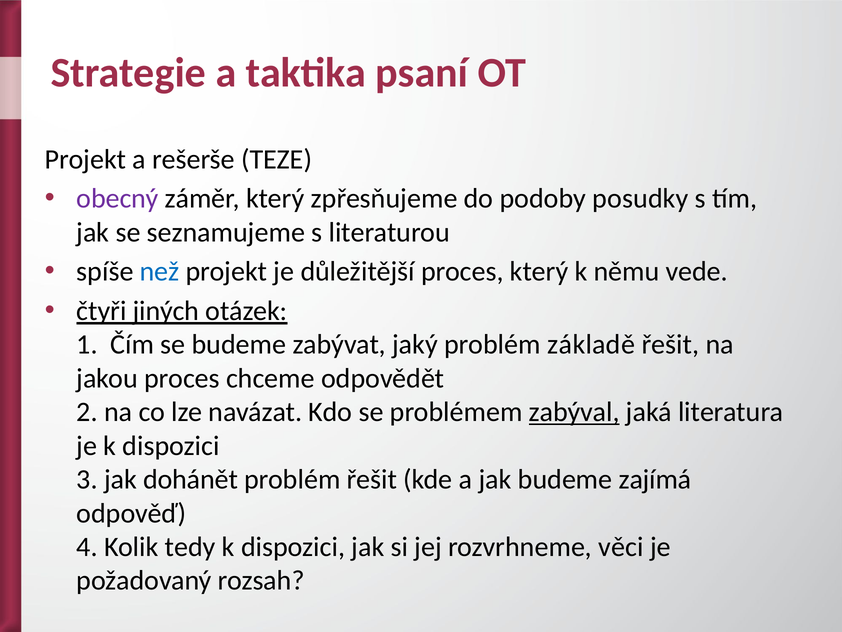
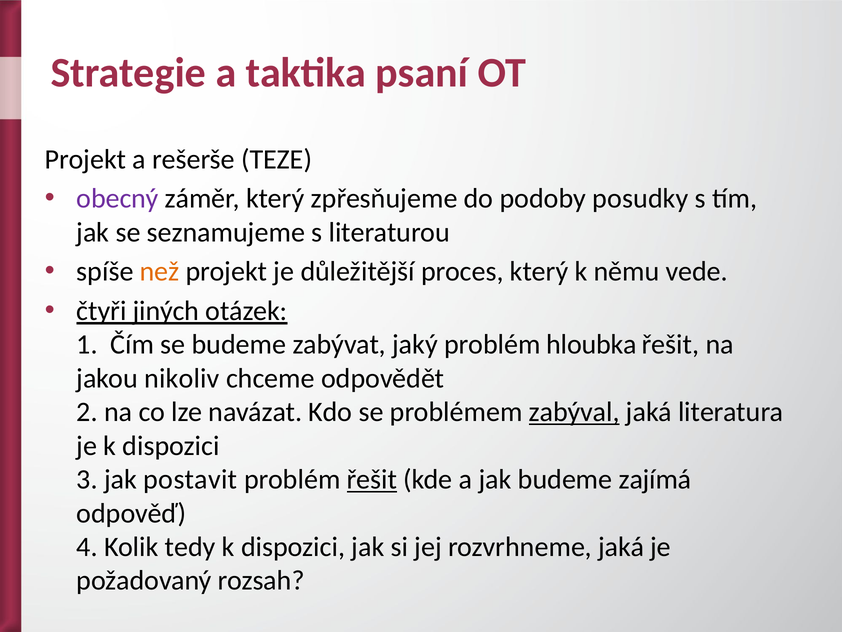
než colour: blue -> orange
základě: základě -> hloubka
jakou proces: proces -> nikoliv
dohánět: dohánět -> postavit
řešit at (372, 479) underline: none -> present
rozvrhneme věci: věci -> jaká
